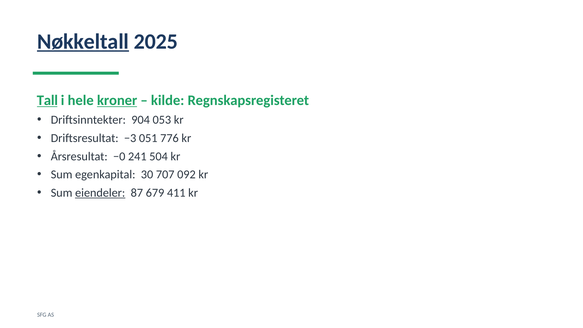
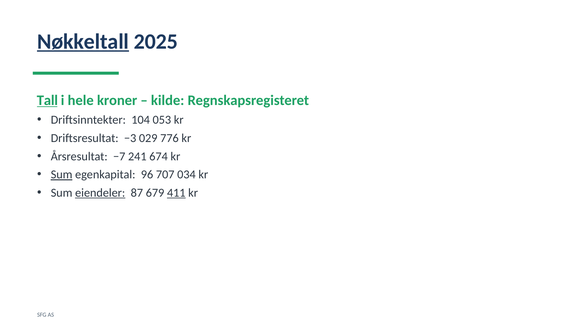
kroner underline: present -> none
904: 904 -> 104
051: 051 -> 029
−0: −0 -> −7
504: 504 -> 674
Sum at (62, 175) underline: none -> present
30: 30 -> 96
092: 092 -> 034
411 underline: none -> present
